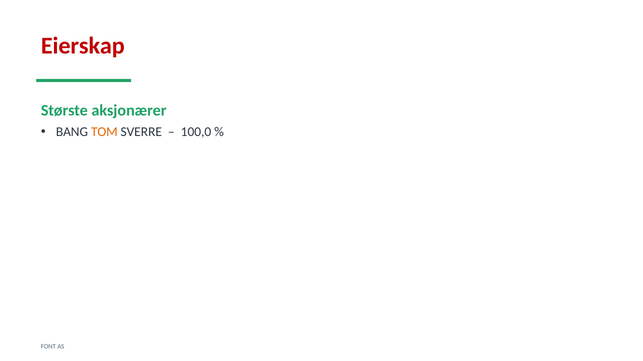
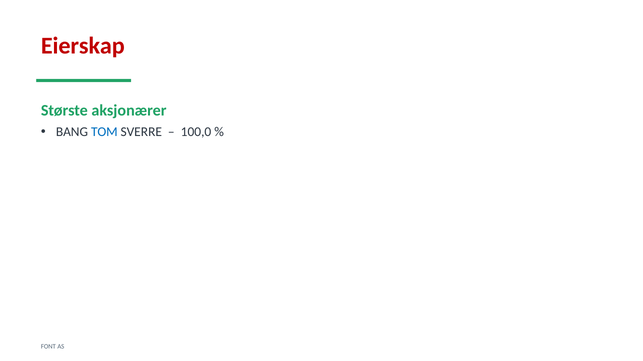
TOM colour: orange -> blue
